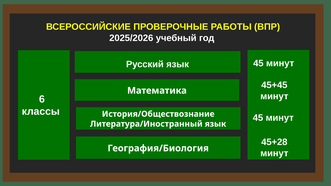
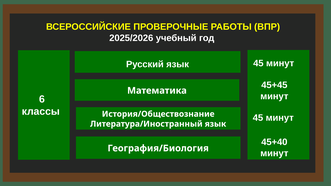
45+28: 45+28 -> 45+40
